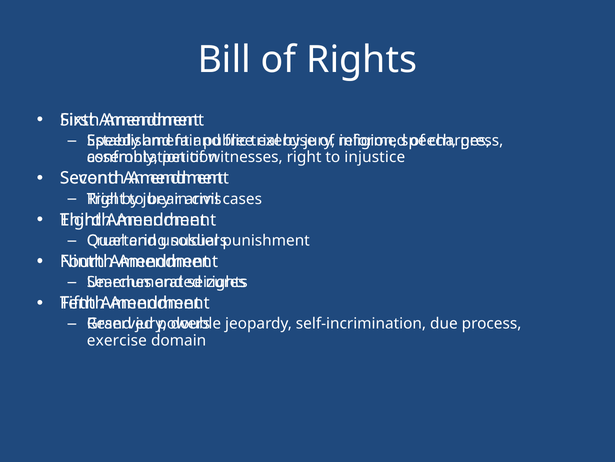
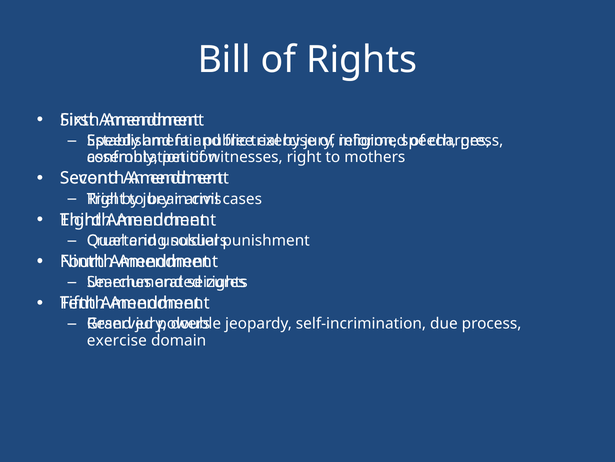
injustice: injustice -> mothers
